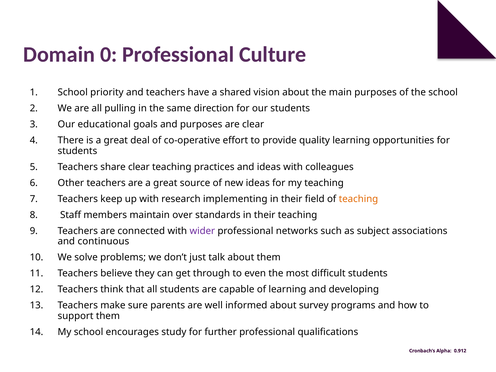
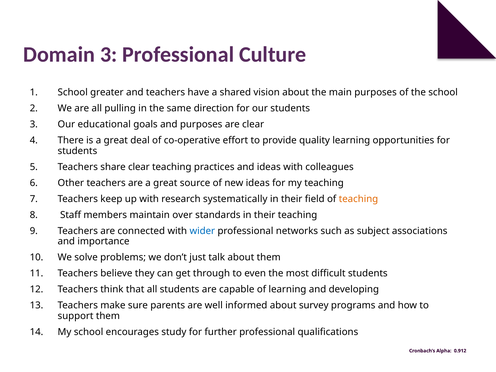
Domain 0: 0 -> 3
priority: priority -> greater
implementing: implementing -> systematically
wider colour: purple -> blue
continuous: continuous -> importance
